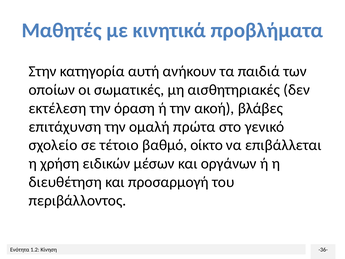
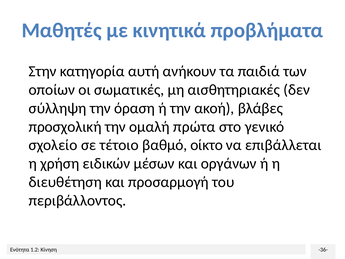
εκτέλεση: εκτέλεση -> σύλληψη
επιτάχυνση: επιτάχυνση -> προσχολική
